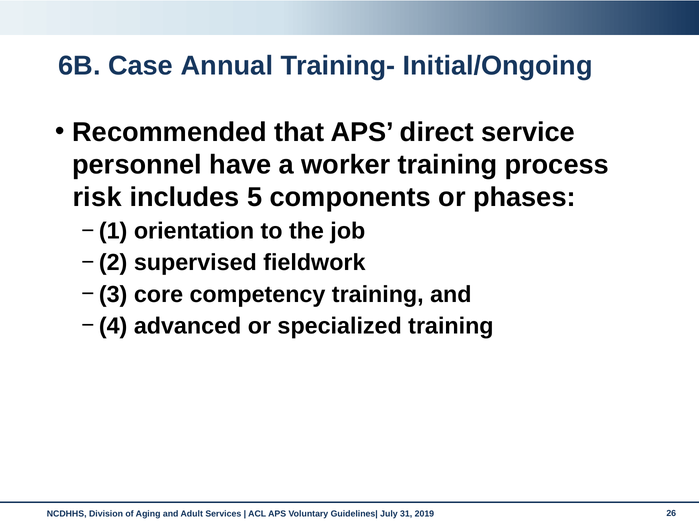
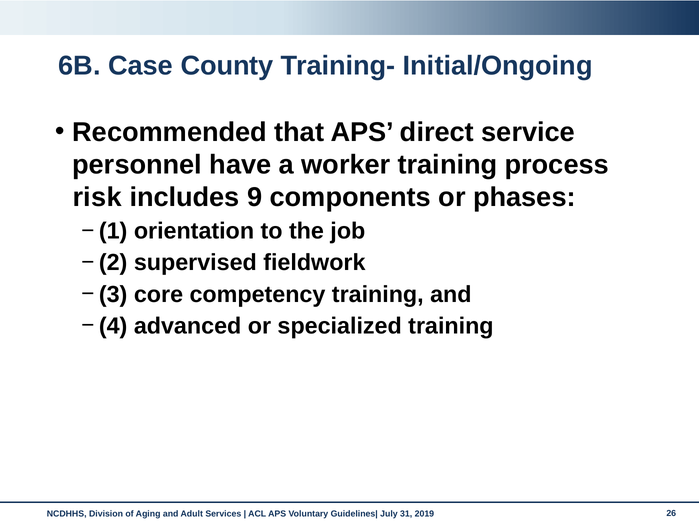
Annual: Annual -> County
5: 5 -> 9
